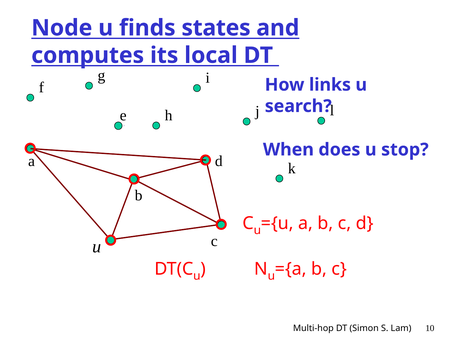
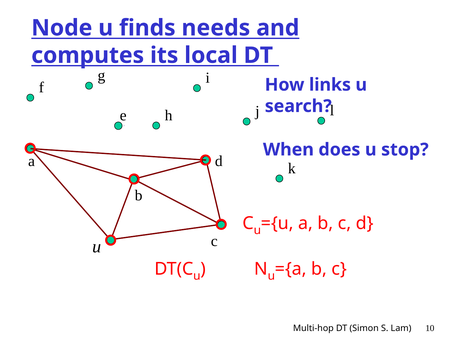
states: states -> needs
